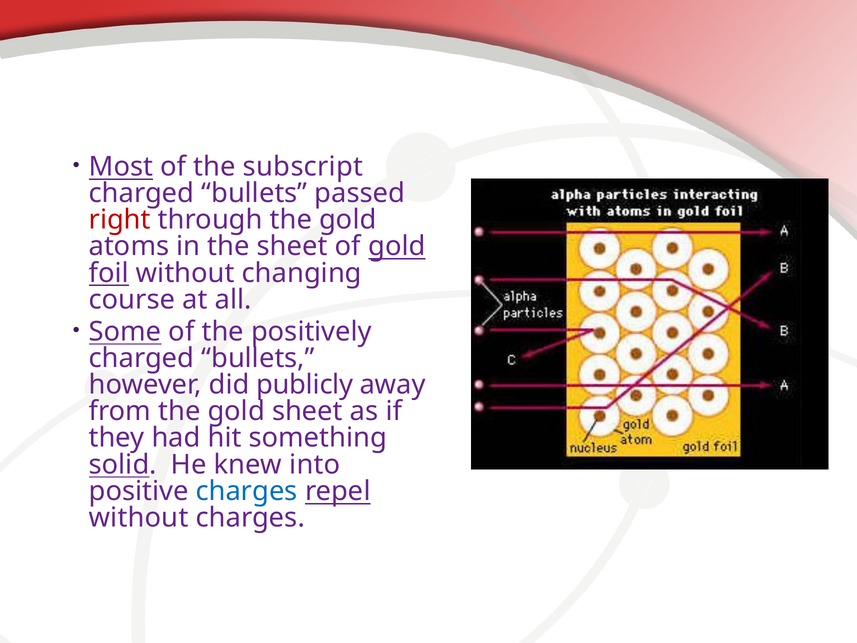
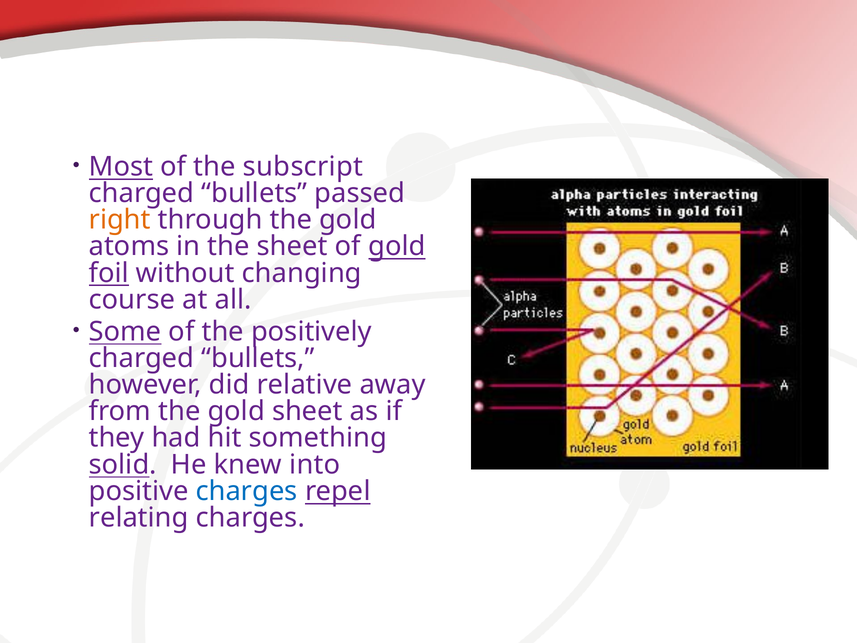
right colour: red -> orange
publicly: publicly -> relative
without at (139, 517): without -> relating
